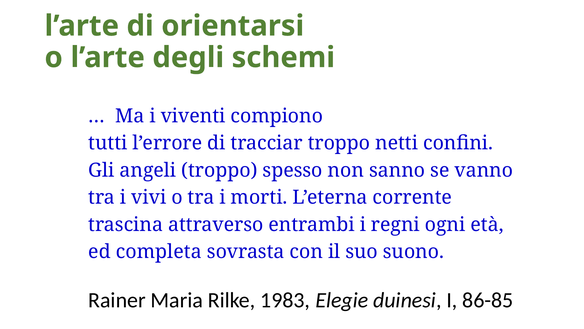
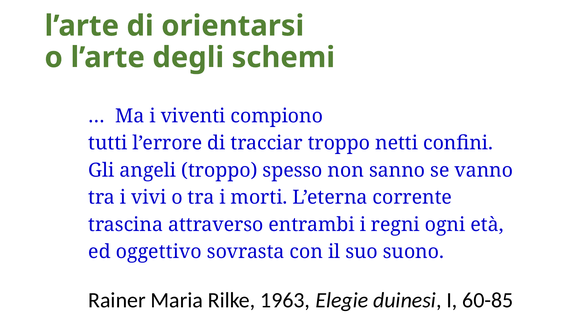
completa: completa -> oggettivo
1983: 1983 -> 1963
86-85: 86-85 -> 60-85
